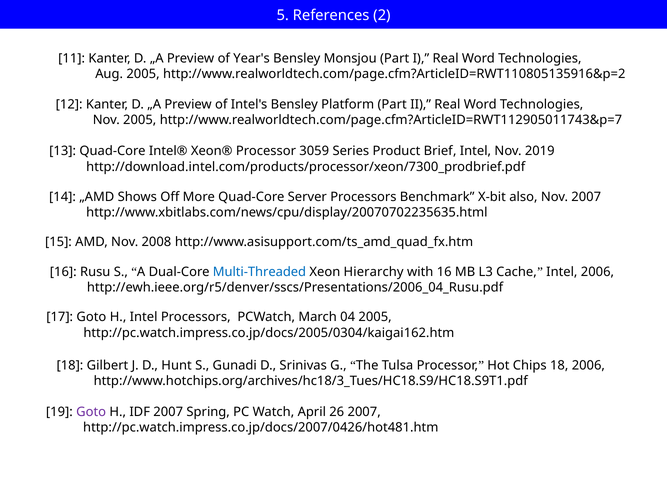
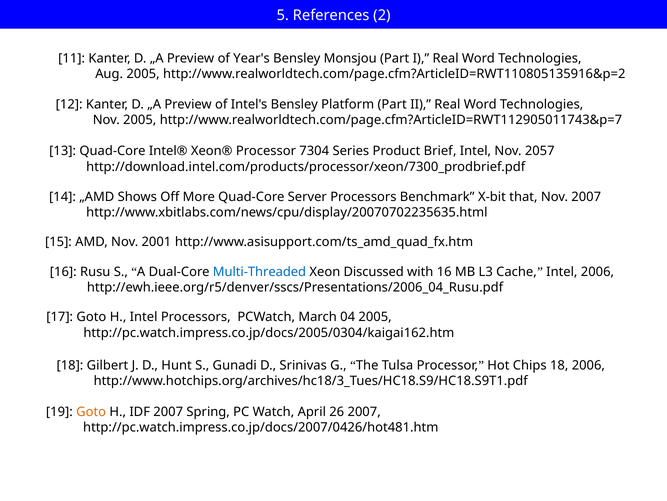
3059: 3059 -> 7304
2019: 2019 -> 2057
also: also -> that
2008: 2008 -> 2001
Hierarchy: Hierarchy -> Discussed
Goto at (91, 411) colour: purple -> orange
